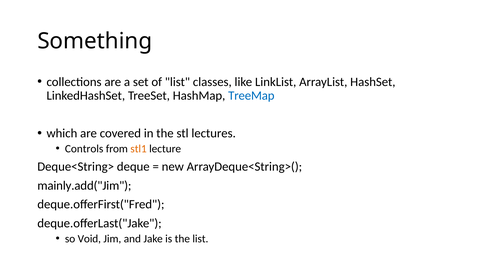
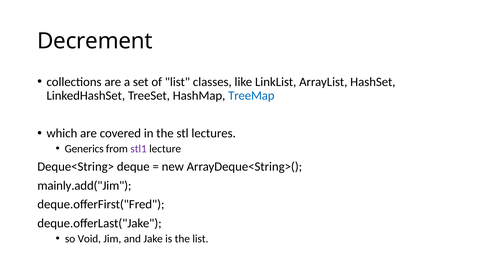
Something: Something -> Decrement
Controls: Controls -> Generics
stl1 colour: orange -> purple
